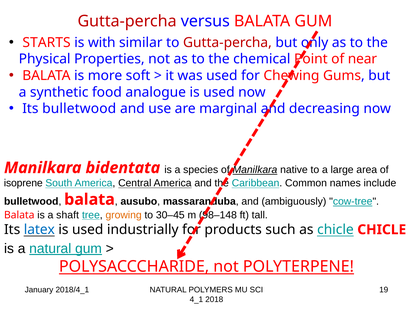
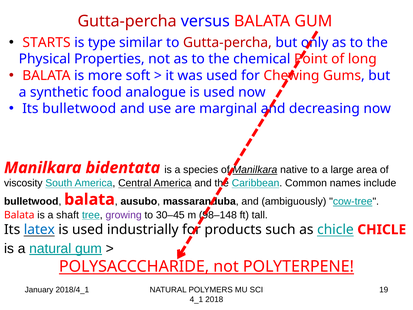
with: with -> type
near: near -> long
isoprene: isoprene -> viscosity
growing colour: orange -> purple
